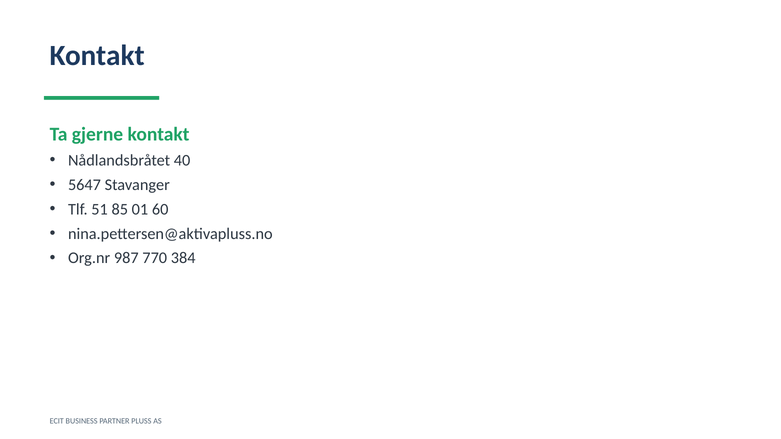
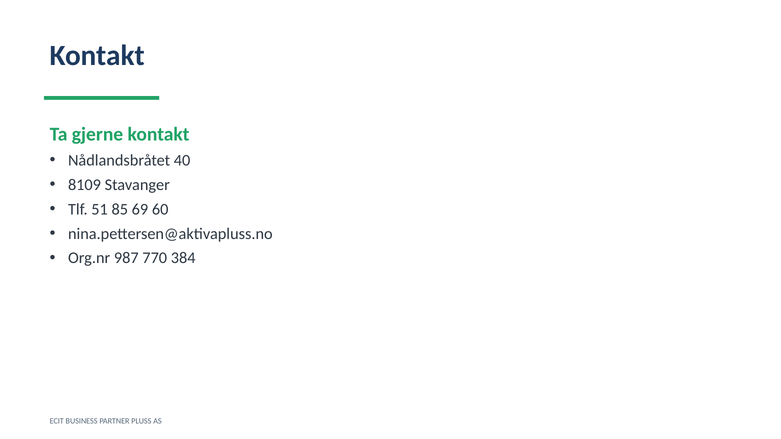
5647: 5647 -> 8109
01: 01 -> 69
